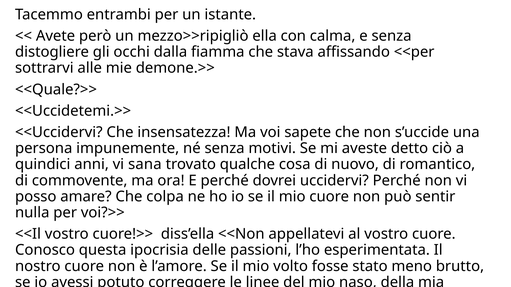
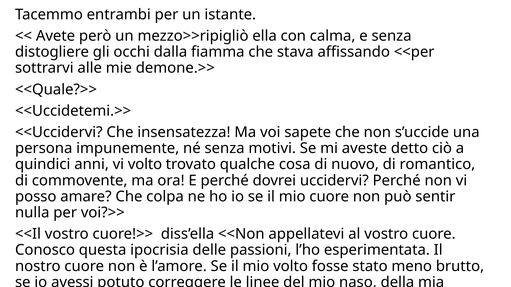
vi sana: sana -> volto
